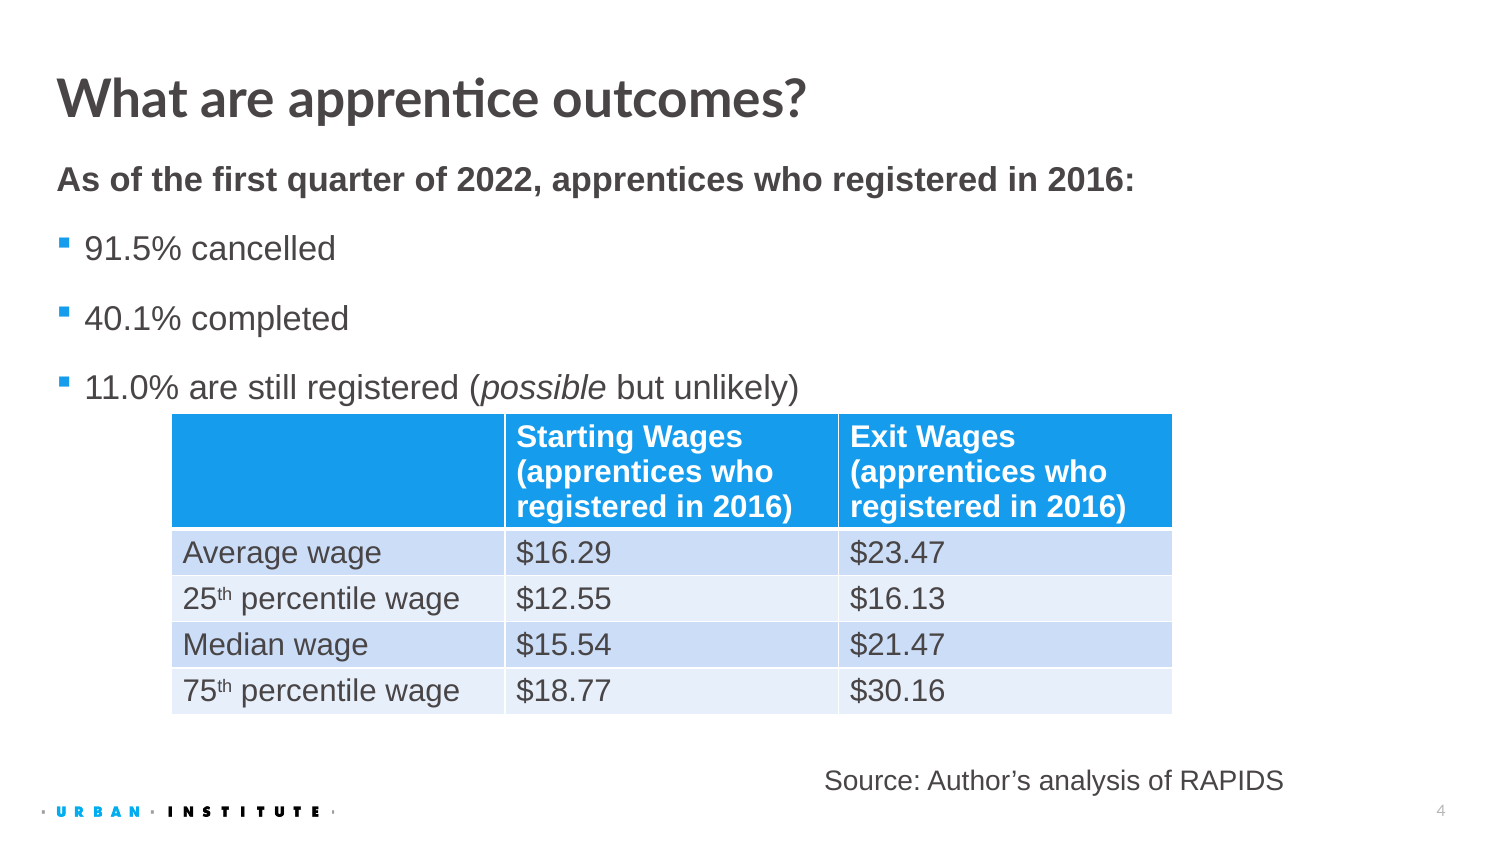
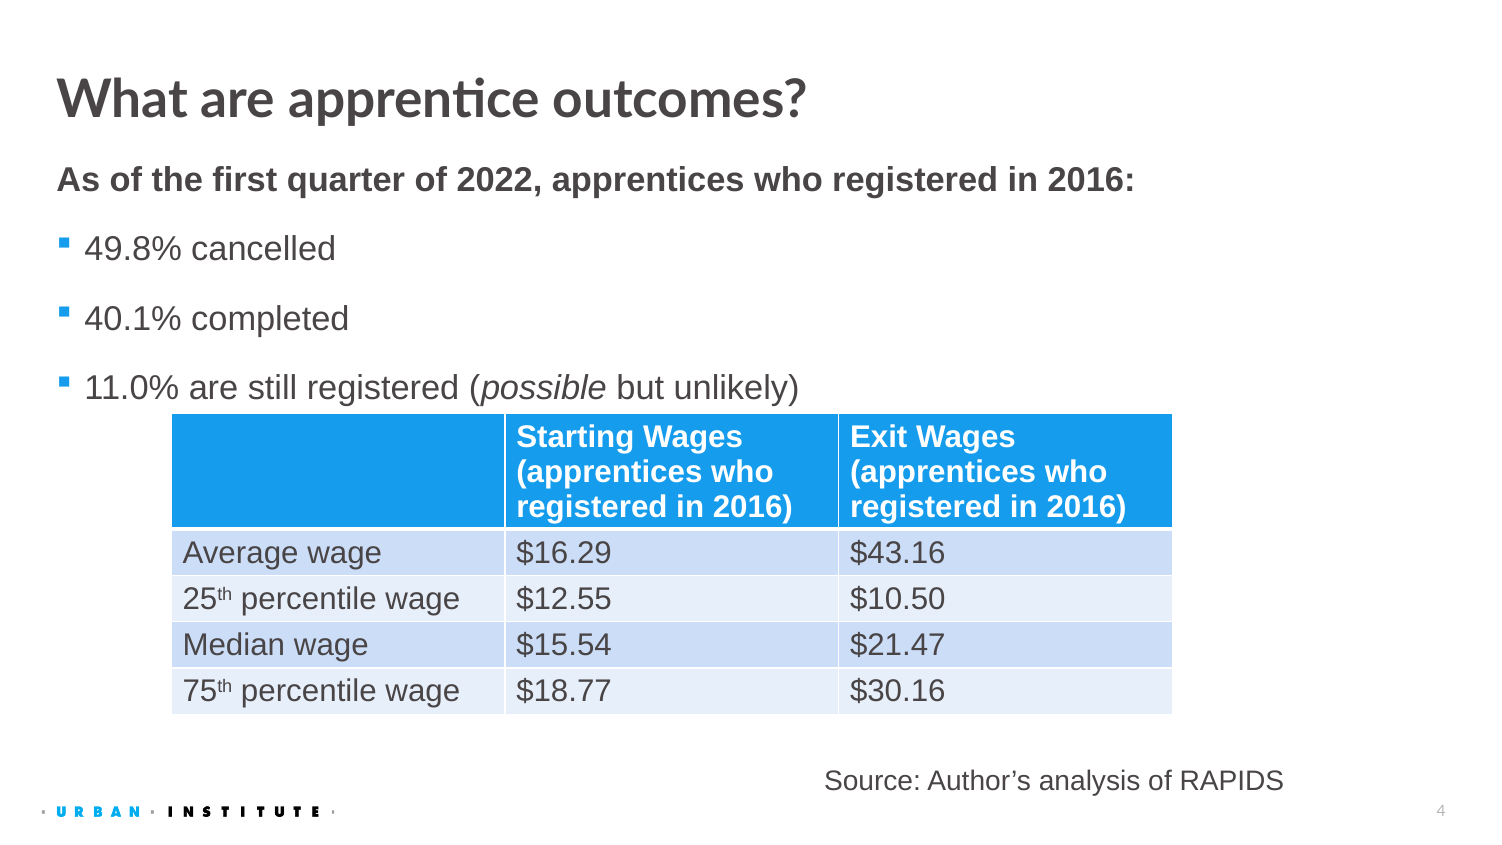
91.5%: 91.5% -> 49.8%
$23.47: $23.47 -> $43.16
$16.13: $16.13 -> $10.50
